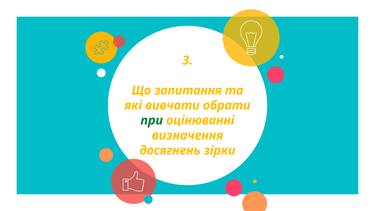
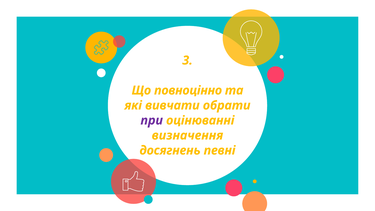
запитання: запитання -> повноцінно
при colour: green -> purple
зірки: зірки -> певні
